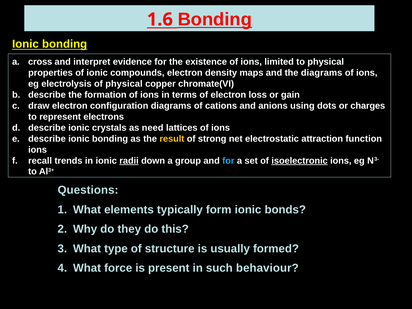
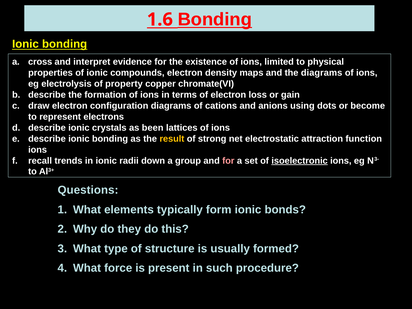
of physical: physical -> property
charges: charges -> become
need: need -> been
radii underline: present -> none
for at (228, 161) colour: light blue -> pink
behaviour: behaviour -> procedure
